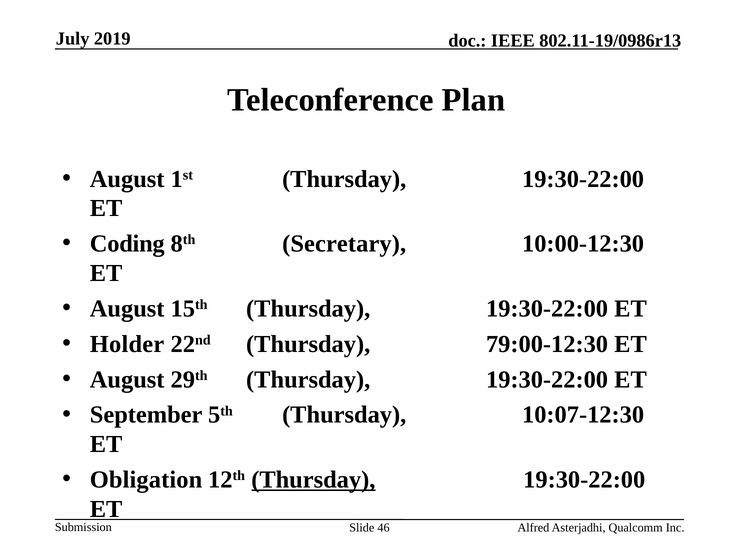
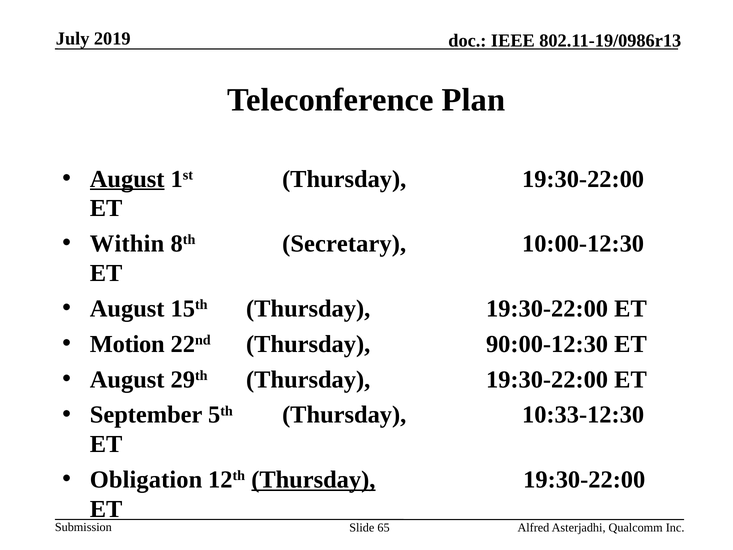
August at (127, 179) underline: none -> present
Coding: Coding -> Within
Holder: Holder -> Motion
79:00-12:30: 79:00-12:30 -> 90:00-12:30
10:07-12:30: 10:07-12:30 -> 10:33-12:30
46: 46 -> 65
